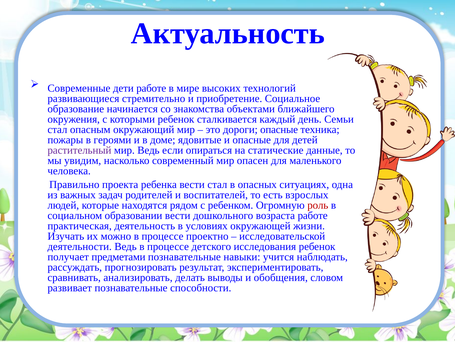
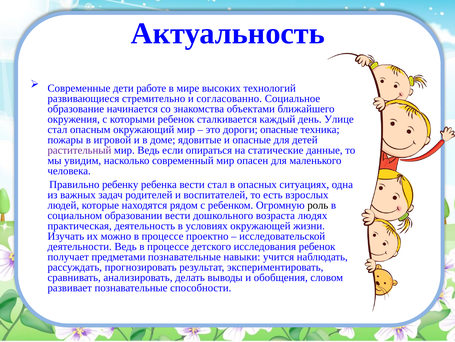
приобретение: приобретение -> согласованно
Семьи: Семьи -> Улице
героями: героями -> игровой
проекта: проекта -> ребенку
роль colour: red -> black
возраста работе: работе -> людях
